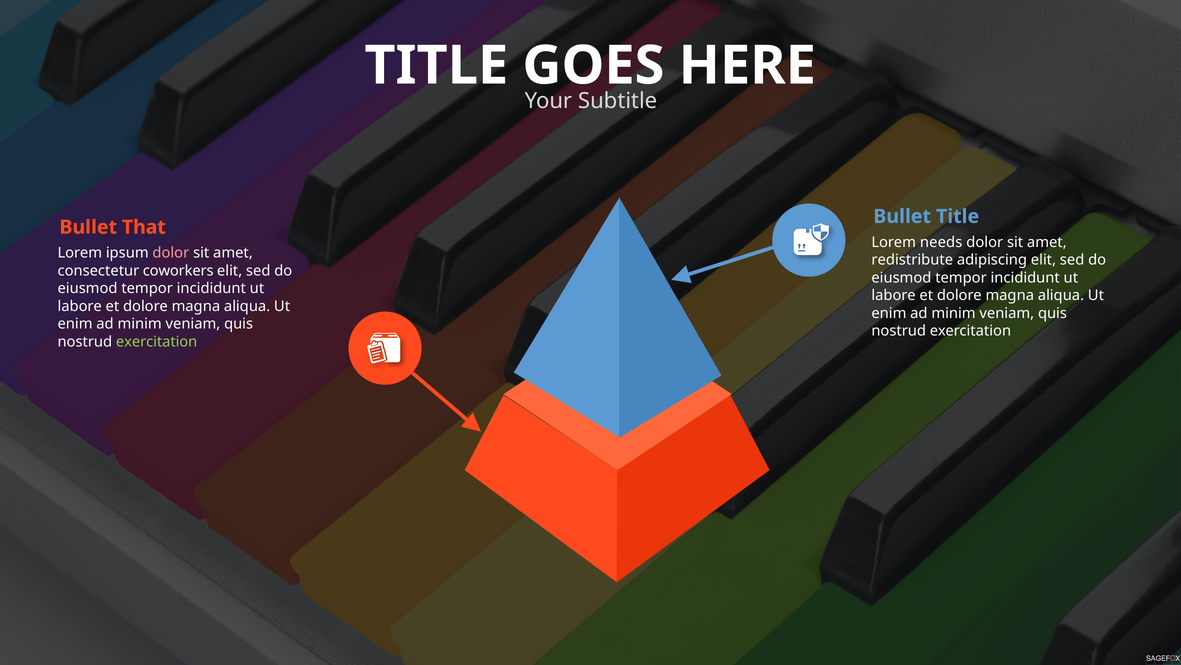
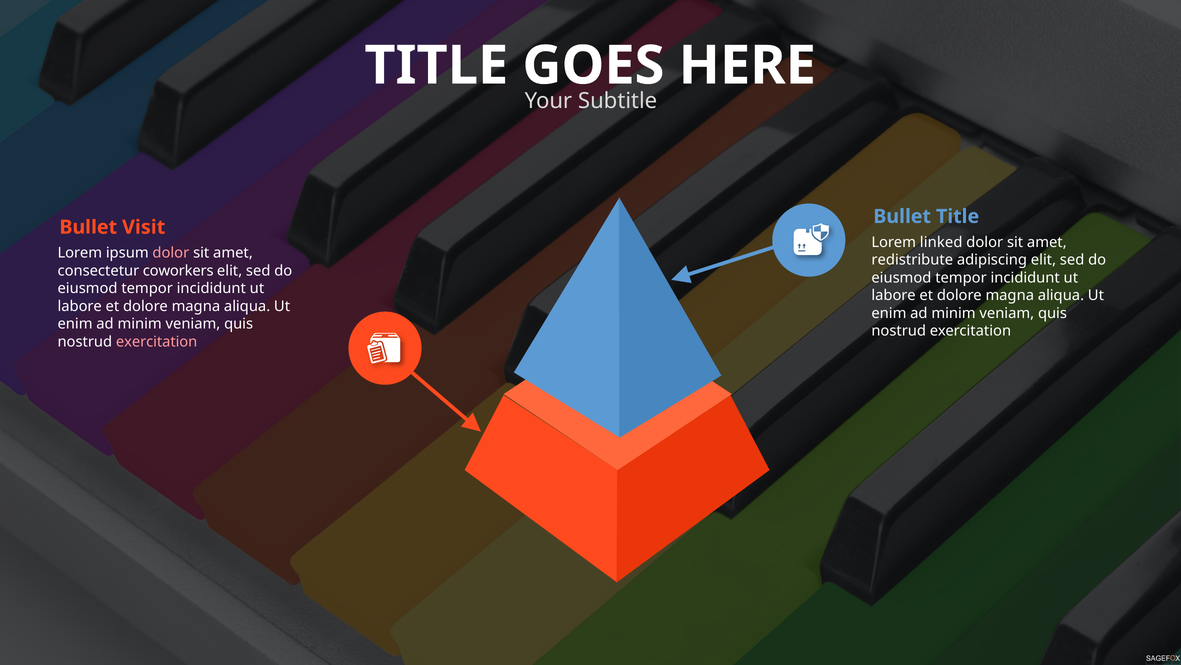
That: That -> Visit
needs: needs -> linked
exercitation at (157, 341) colour: light green -> pink
